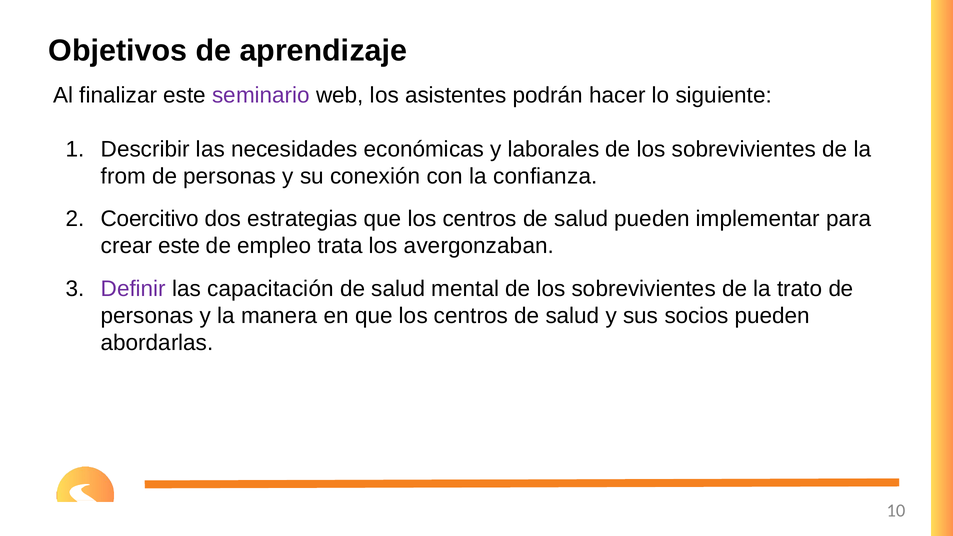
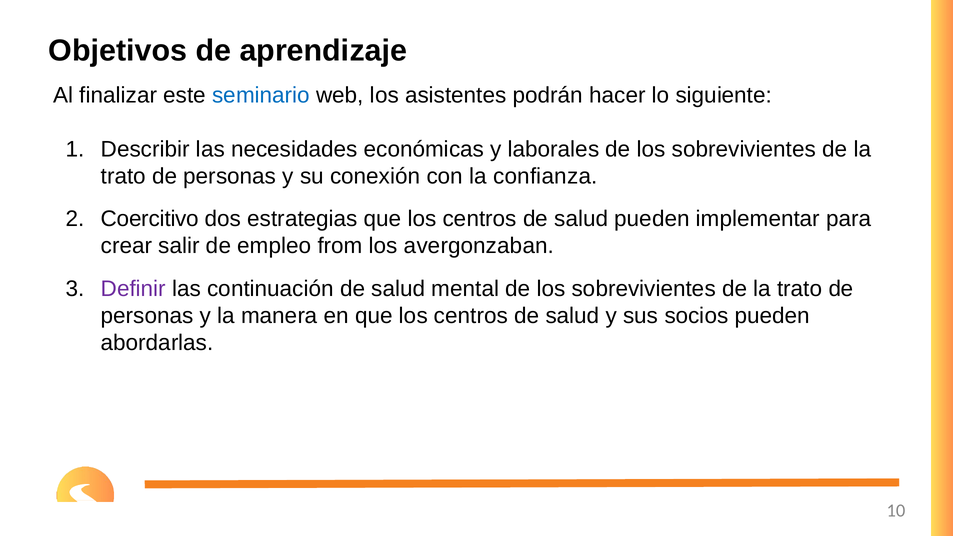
seminario colour: purple -> blue
from at (123, 176): from -> trato
crear este: este -> salir
trata: trata -> from
capacitación: capacitación -> continuación
